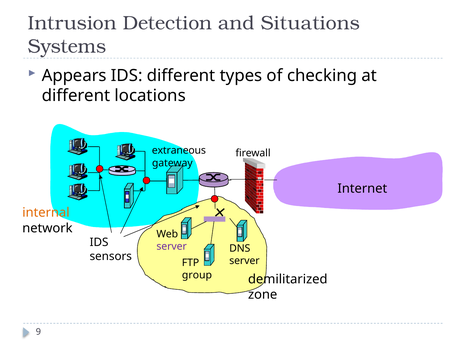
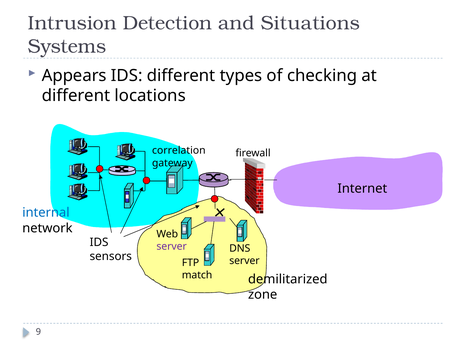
extraneous: extraneous -> correlation
internal colour: orange -> blue
group: group -> match
